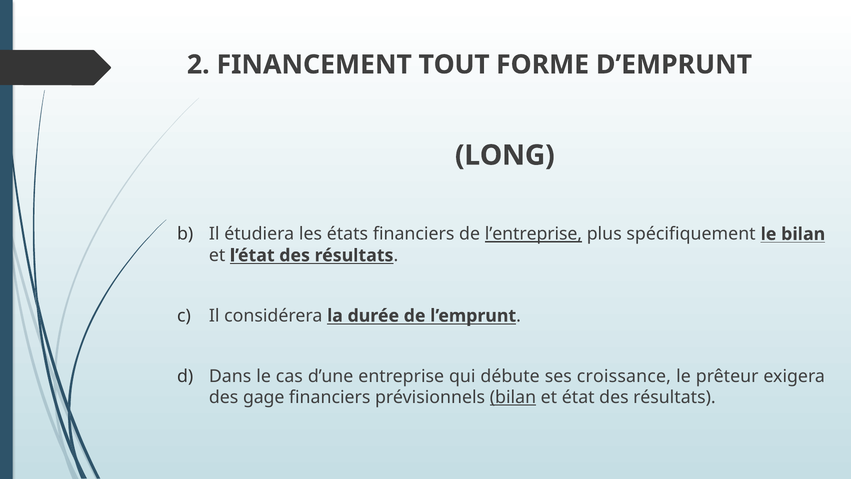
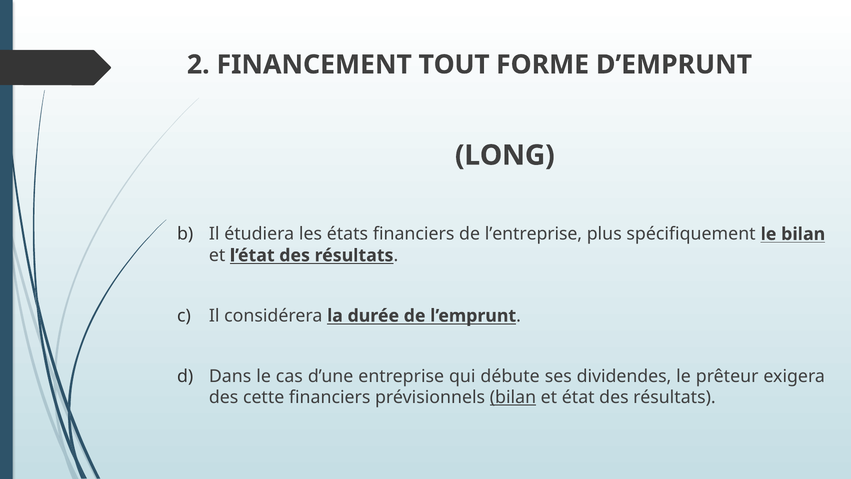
l’entreprise underline: present -> none
croissance: croissance -> dividendes
gage: gage -> cette
